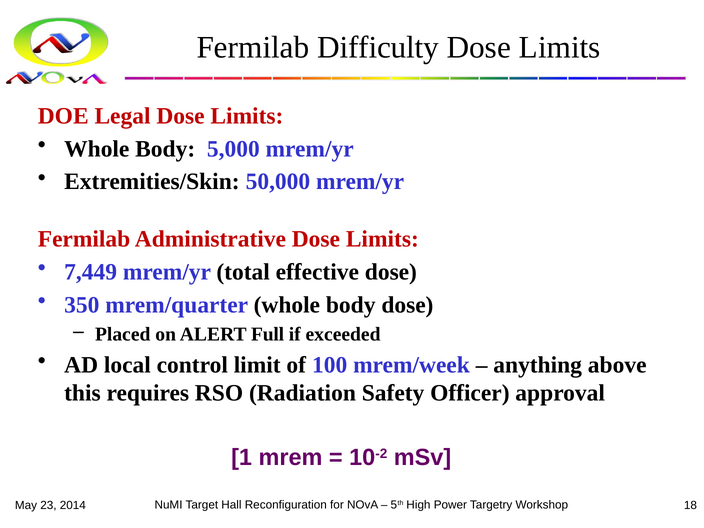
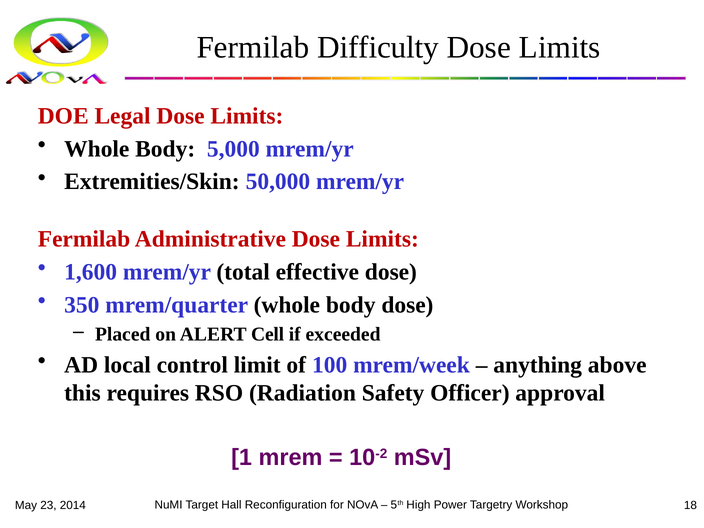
7,449: 7,449 -> 1,600
Full: Full -> Cell
